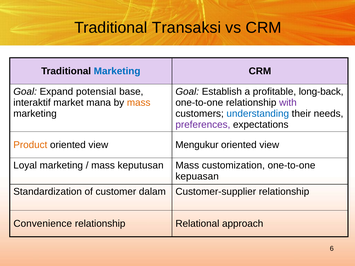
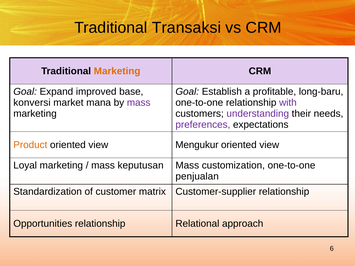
Marketing at (117, 71) colour: blue -> orange
potensial: potensial -> improved
long-back: long-back -> long-baru
interaktif: interaktif -> konversi
mass at (139, 103) colour: orange -> purple
understanding colour: blue -> purple
kepuasan: kepuasan -> penjualan
dalam: dalam -> matrix
Convenience: Convenience -> Opportunities
